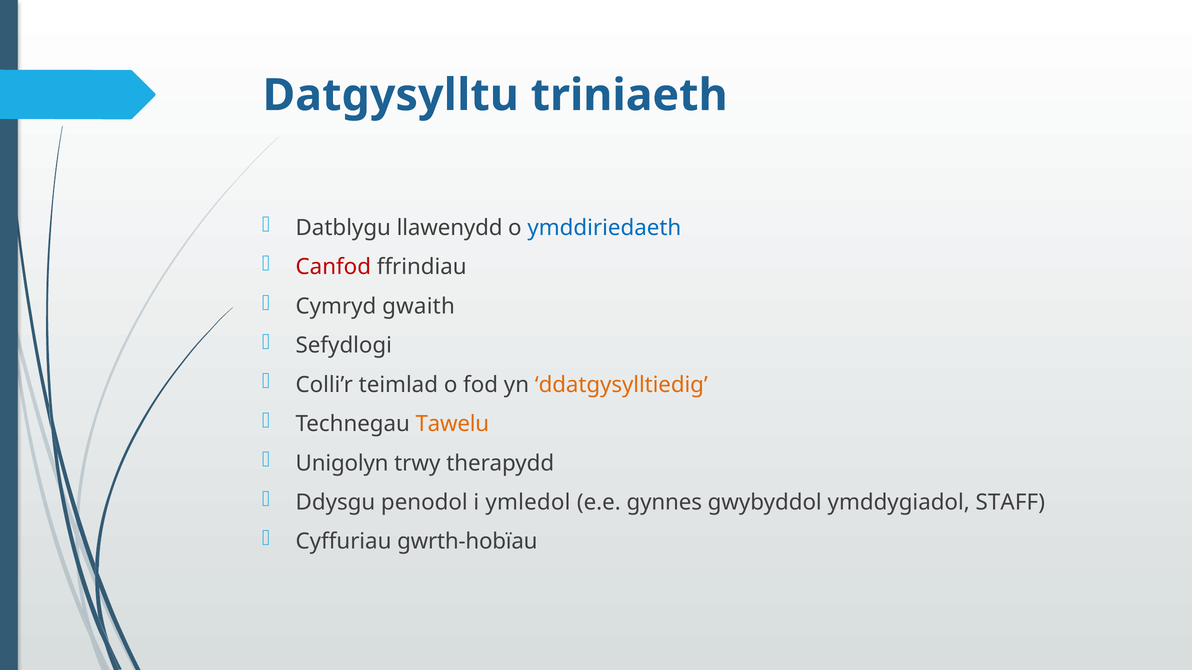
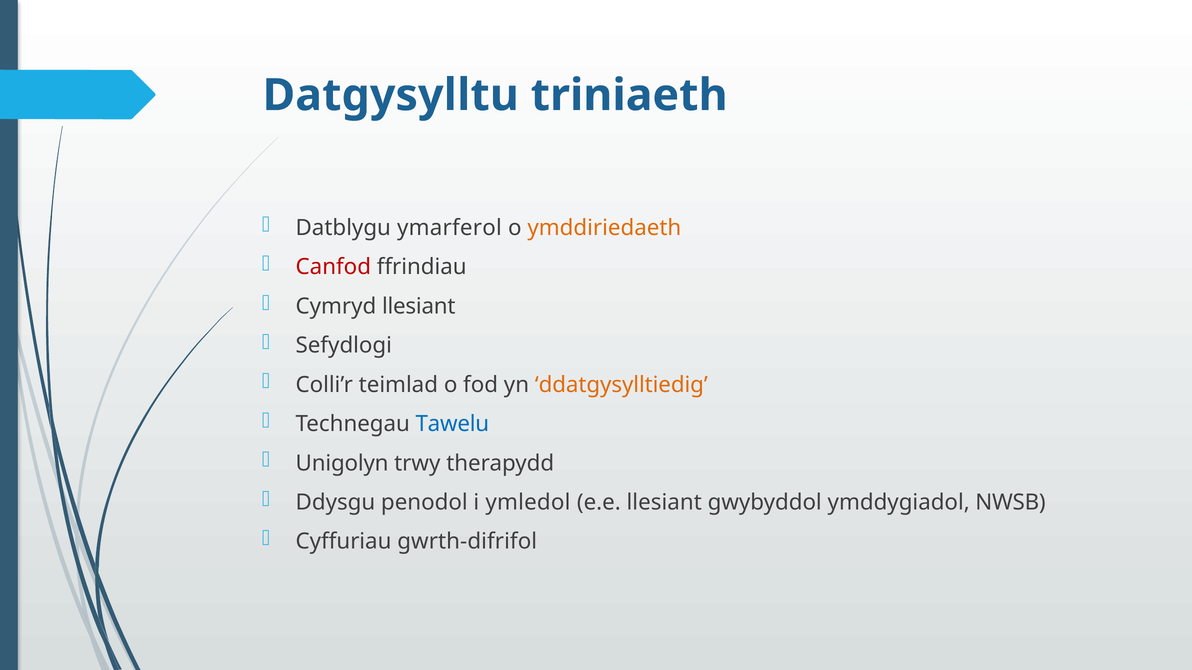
llawenydd: llawenydd -> ymarferol
ymddiriedaeth colour: blue -> orange
Cymryd gwaith: gwaith -> llesiant
Tawelu colour: orange -> blue
e.e gynnes: gynnes -> llesiant
STAFF: STAFF -> NWSB
gwrth-hobïau: gwrth-hobïau -> gwrth-difrifol
